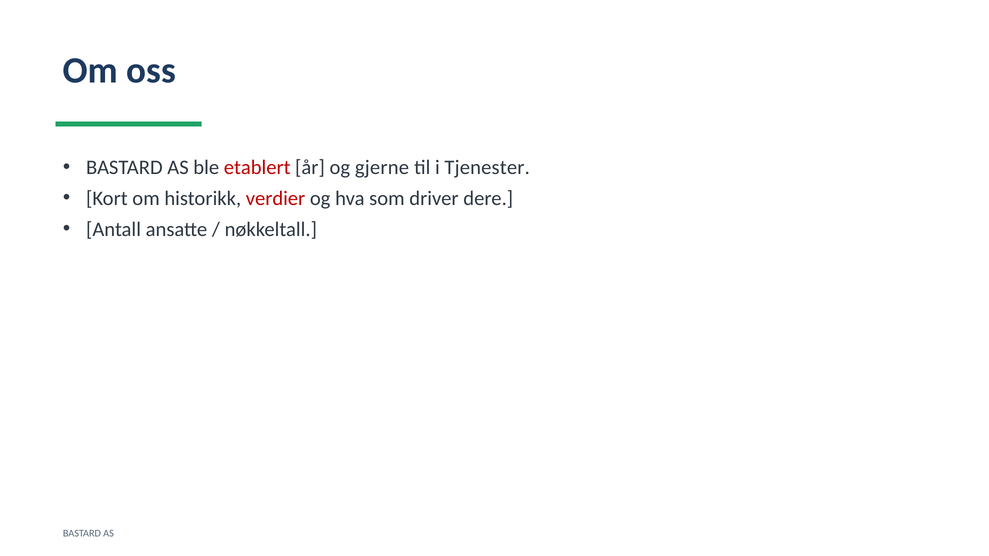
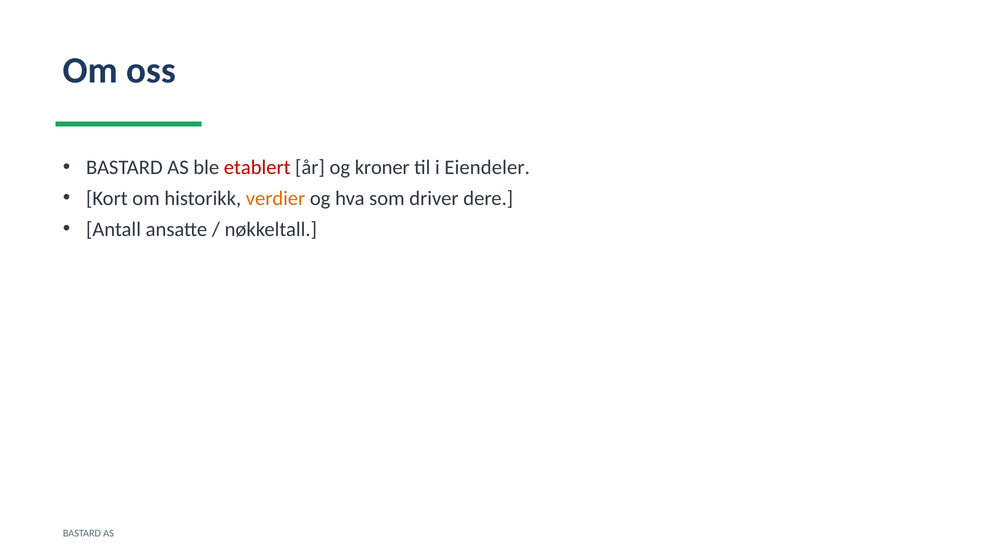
gjerne: gjerne -> kroner
Tjenester: Tjenester -> Eiendeler
verdier colour: red -> orange
